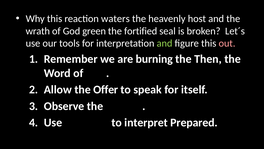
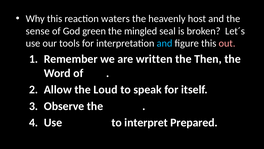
wrath: wrath -> sense
fortified: fortified -> mingled
and at (165, 43) colour: light green -> light blue
burning: burning -> written
Offer: Offer -> Loud
